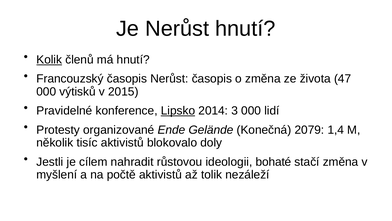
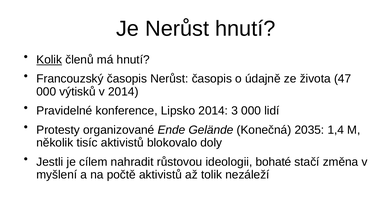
o změna: změna -> údajně
v 2015: 2015 -> 2014
Lipsko underline: present -> none
2079: 2079 -> 2035
